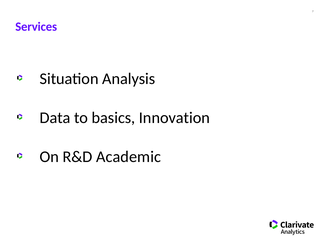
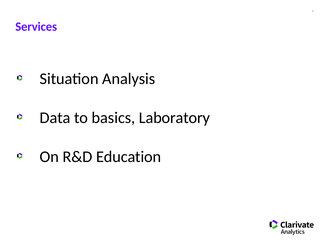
Innovation: Innovation -> Laboratory
Academic: Academic -> Education
